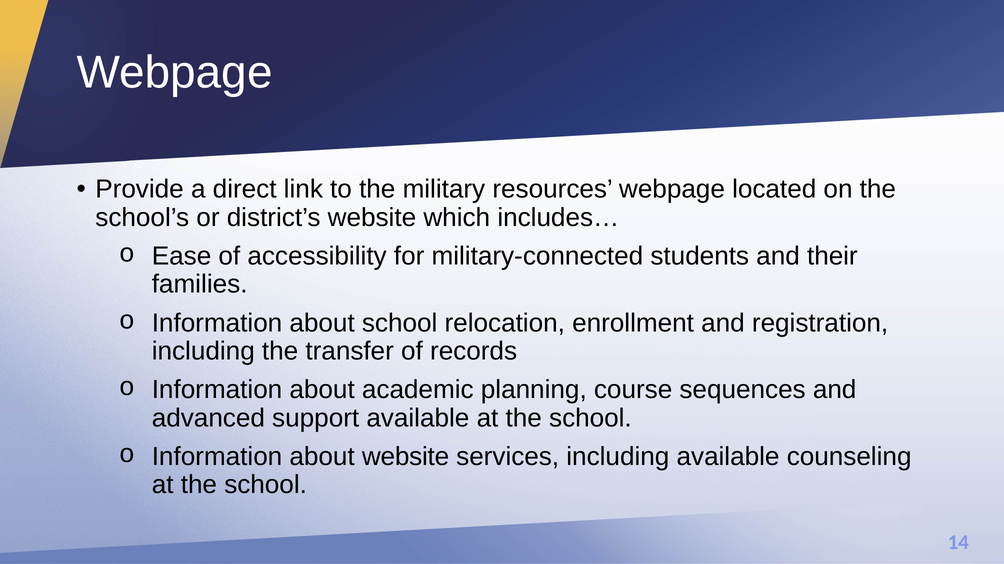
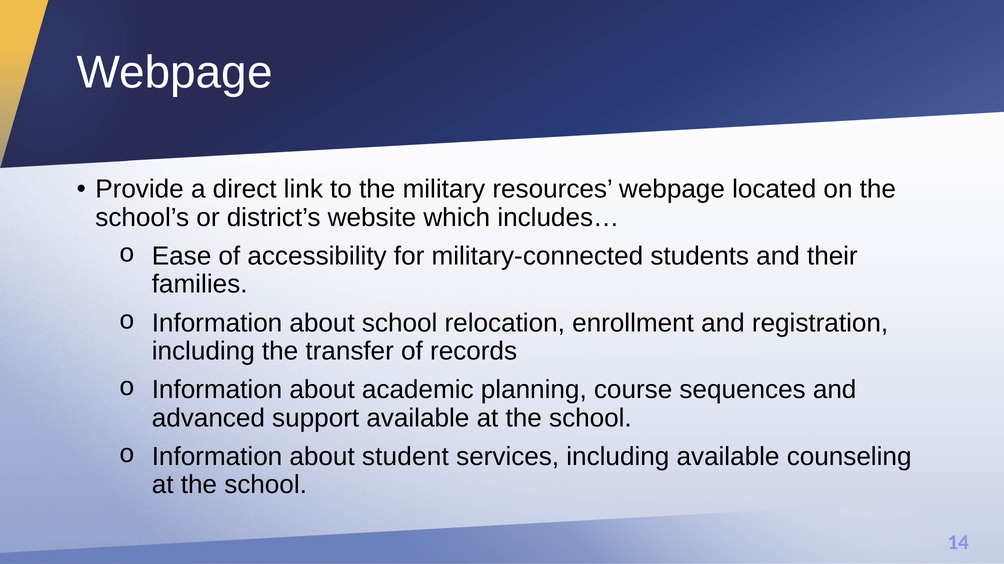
about website: website -> student
